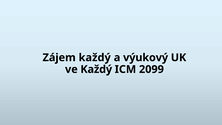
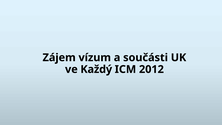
Zájem každý: každý -> vízum
výukový: výukový -> součásti
2099: 2099 -> 2012
